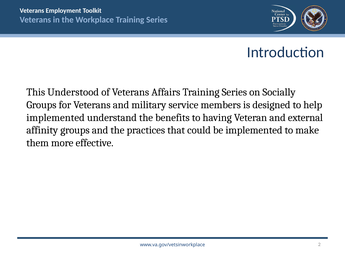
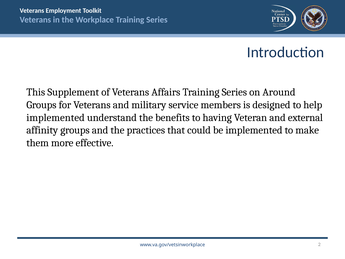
Understood: Understood -> Supplement
Socially: Socially -> Around
